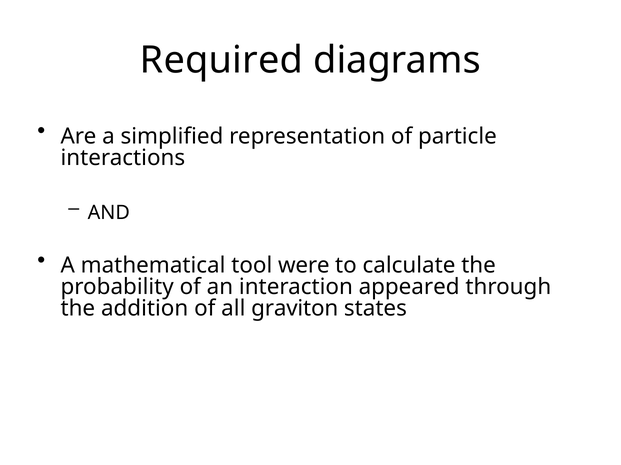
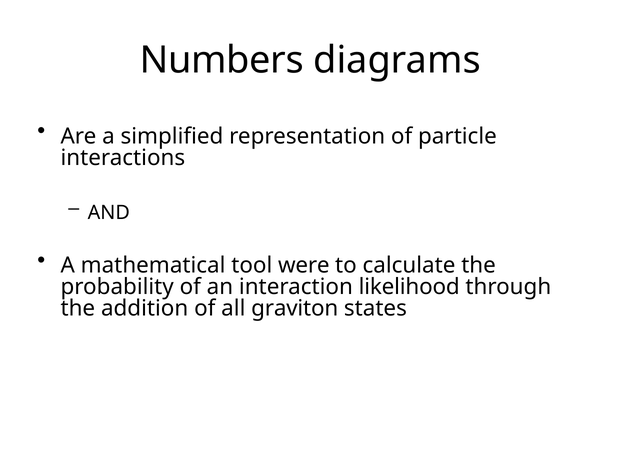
Required: Required -> Numbers
appeared: appeared -> likelihood
